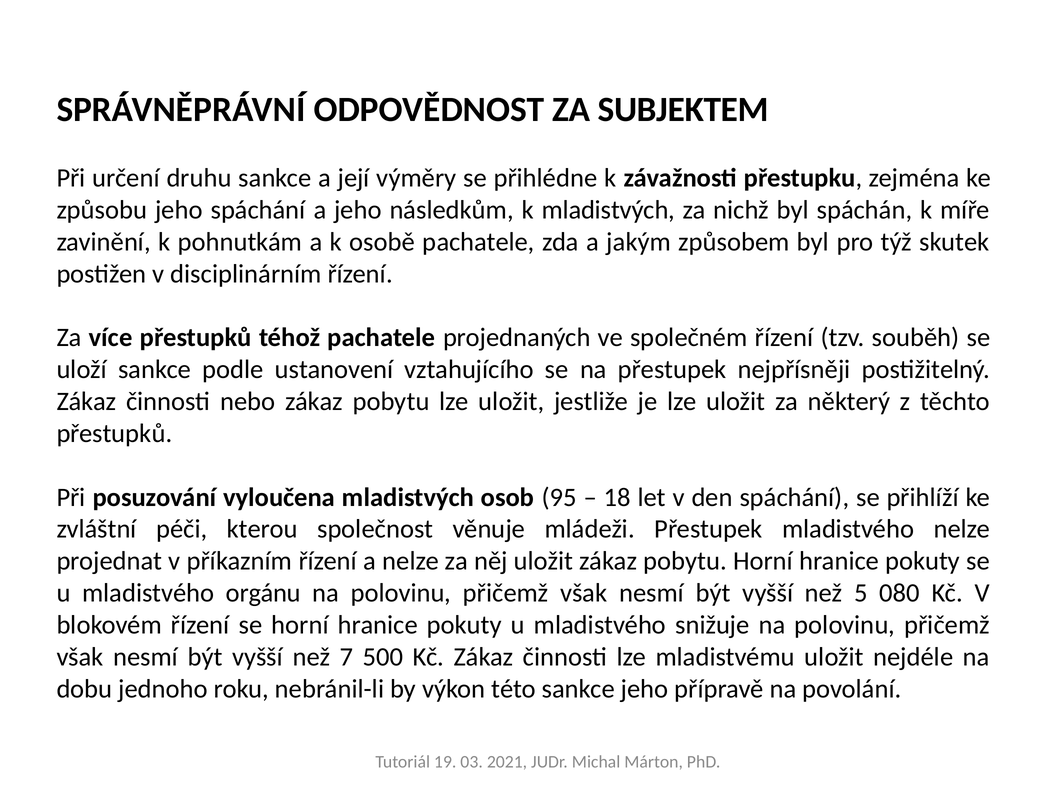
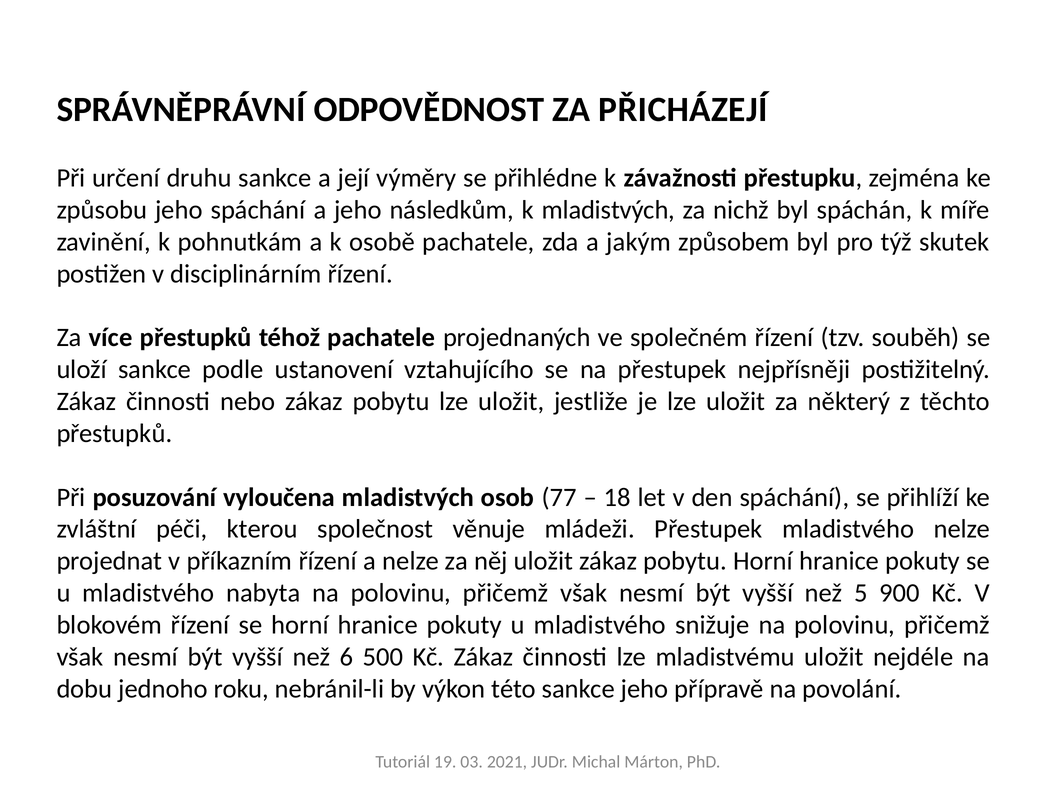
SUBJEKTEM: SUBJEKTEM -> PŘICHÁZEJÍ
95: 95 -> 77
orgánu: orgánu -> nabyta
080: 080 -> 900
7: 7 -> 6
